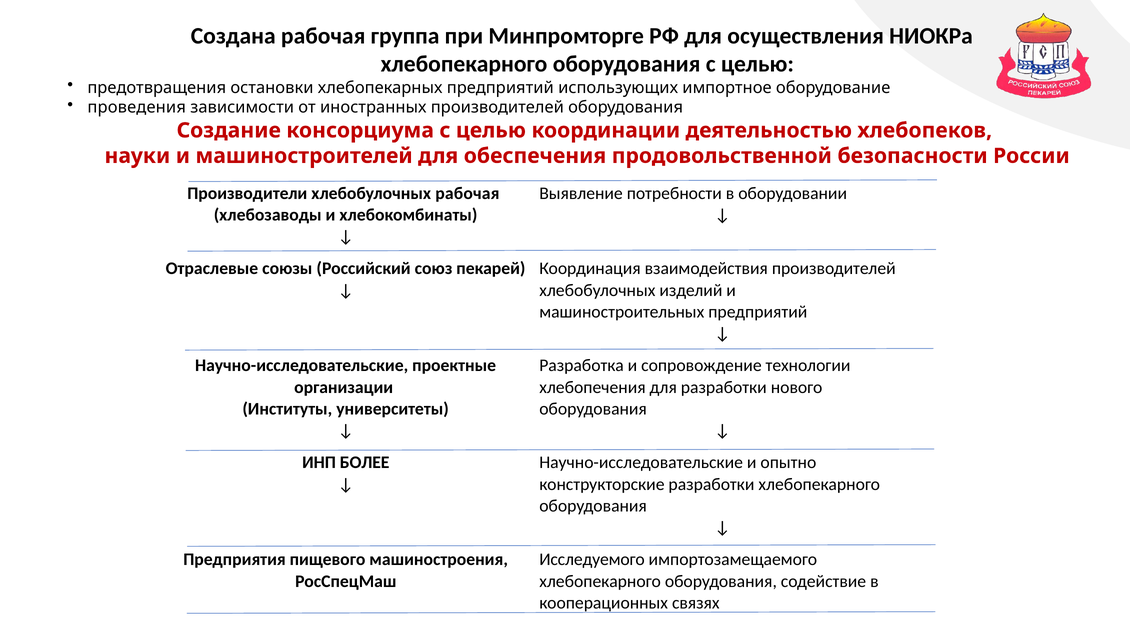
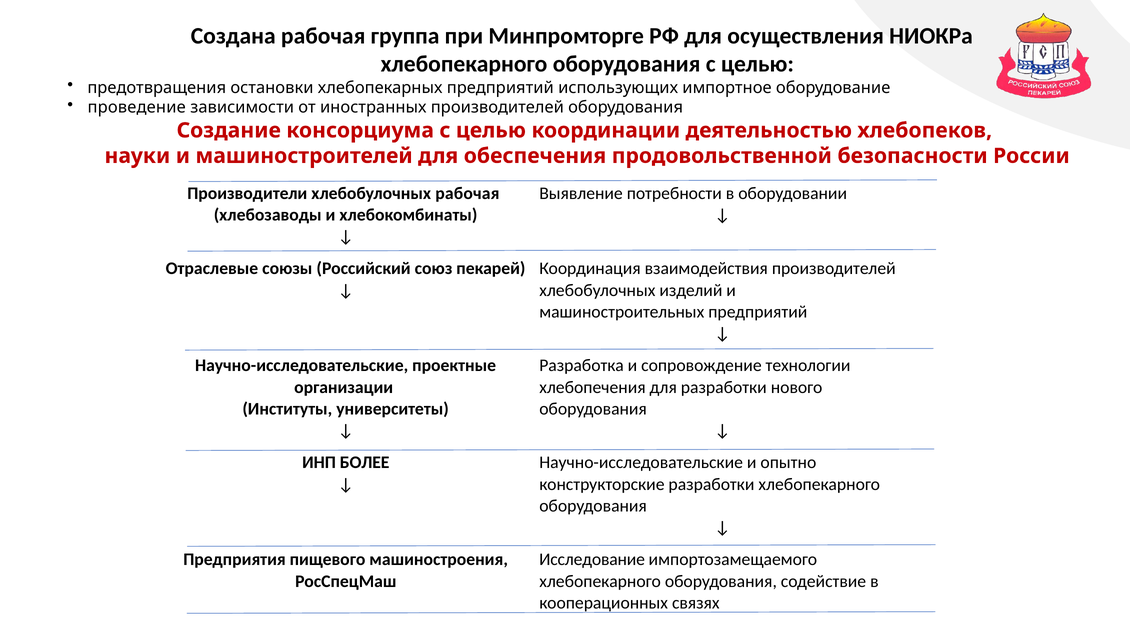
проведения: проведения -> проведение
Исследуемого: Исследуемого -> Исследование
